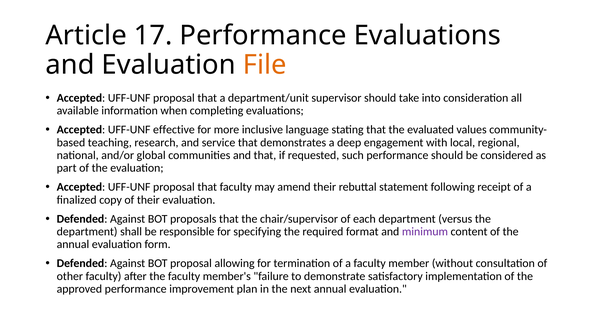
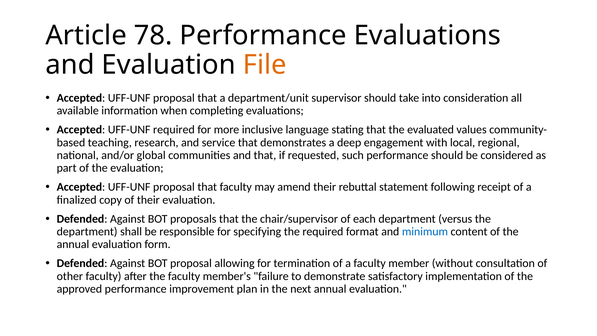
17: 17 -> 78
UFF-UNF effective: effective -> required
minimum colour: purple -> blue
